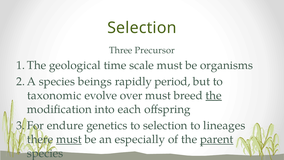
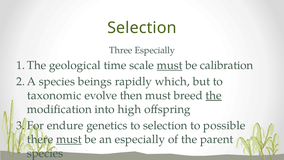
Three Precursor: Precursor -> Especially
must at (170, 65) underline: none -> present
organisms: organisms -> calibration
period: period -> which
over: over -> then
each: each -> high
lineages: lineages -> possible
parent underline: present -> none
